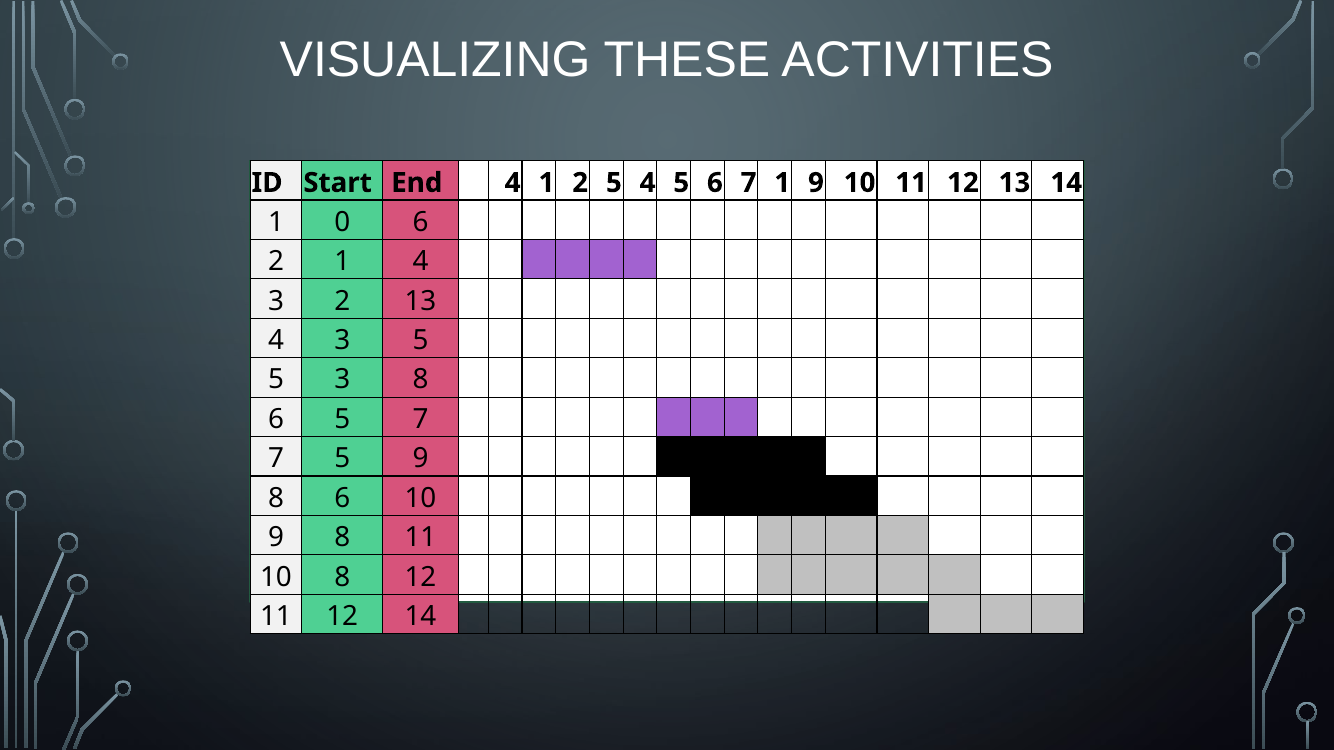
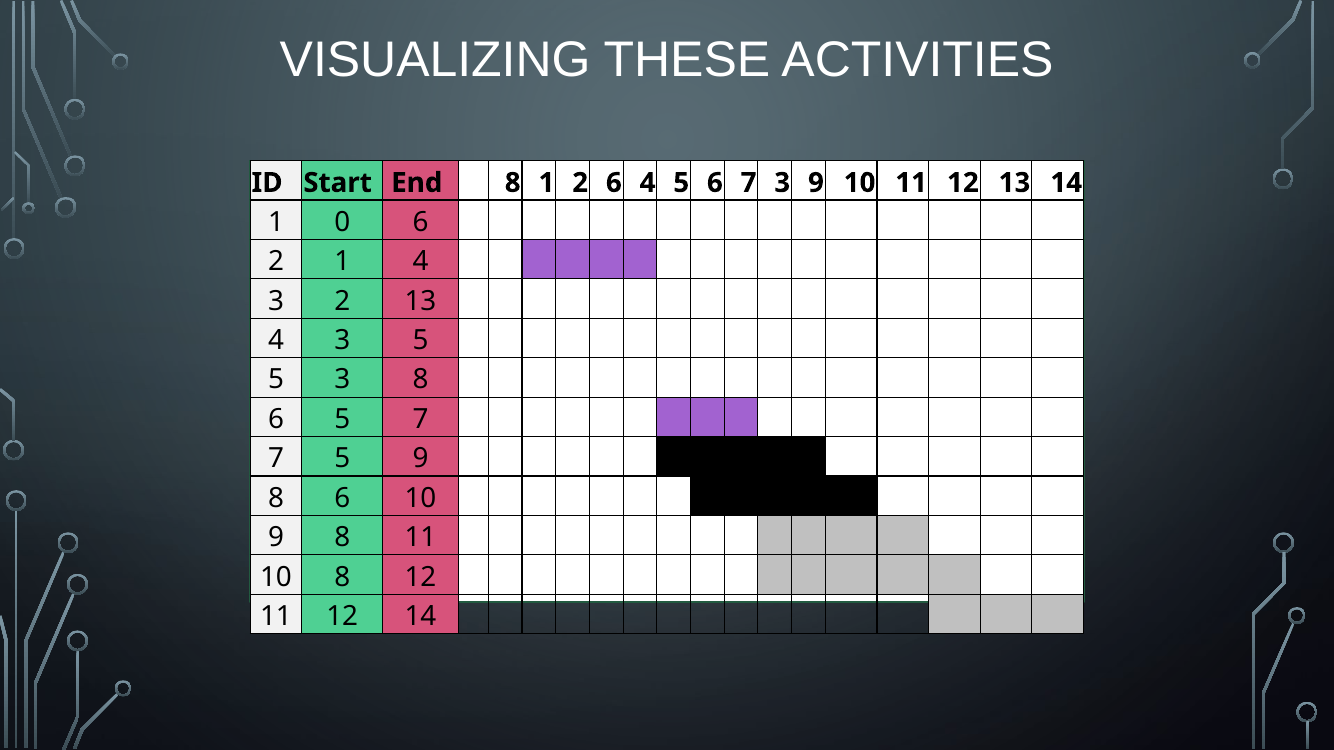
4 at (513, 183): 4 -> 8
2 5: 5 -> 6
7 1: 1 -> 3
